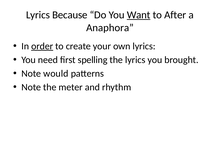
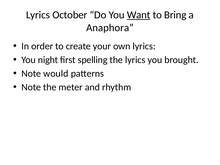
Because: Because -> October
After: After -> Bring
order underline: present -> none
need: need -> night
